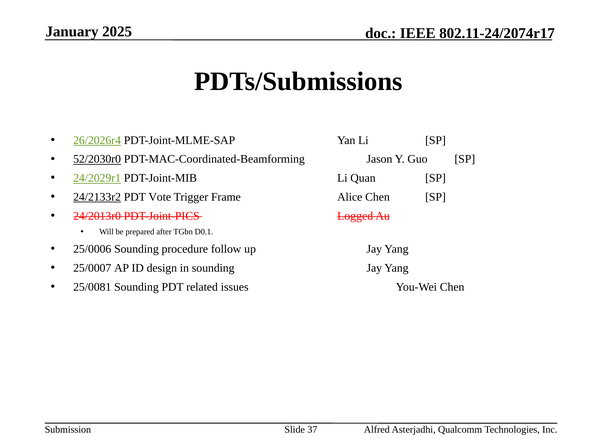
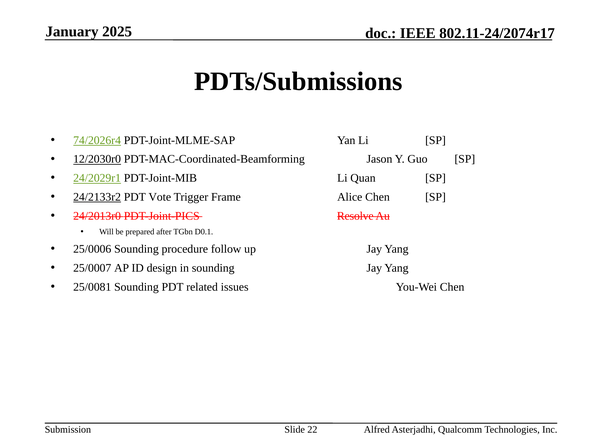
26/2026r4: 26/2026r4 -> 74/2026r4
52/2030r0: 52/2030r0 -> 12/2030r0
Logged: Logged -> Resolve
37: 37 -> 22
